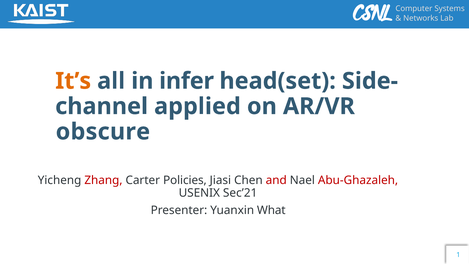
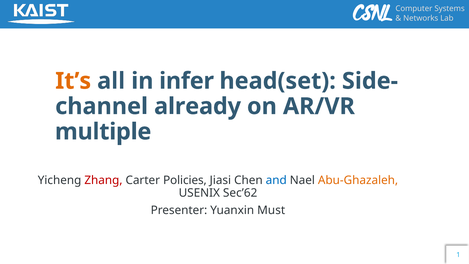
applied: applied -> already
obscure: obscure -> multiple
and colour: red -> blue
Abu-Ghazaleh colour: red -> orange
Sec’21: Sec’21 -> Sec’62
What: What -> Must
